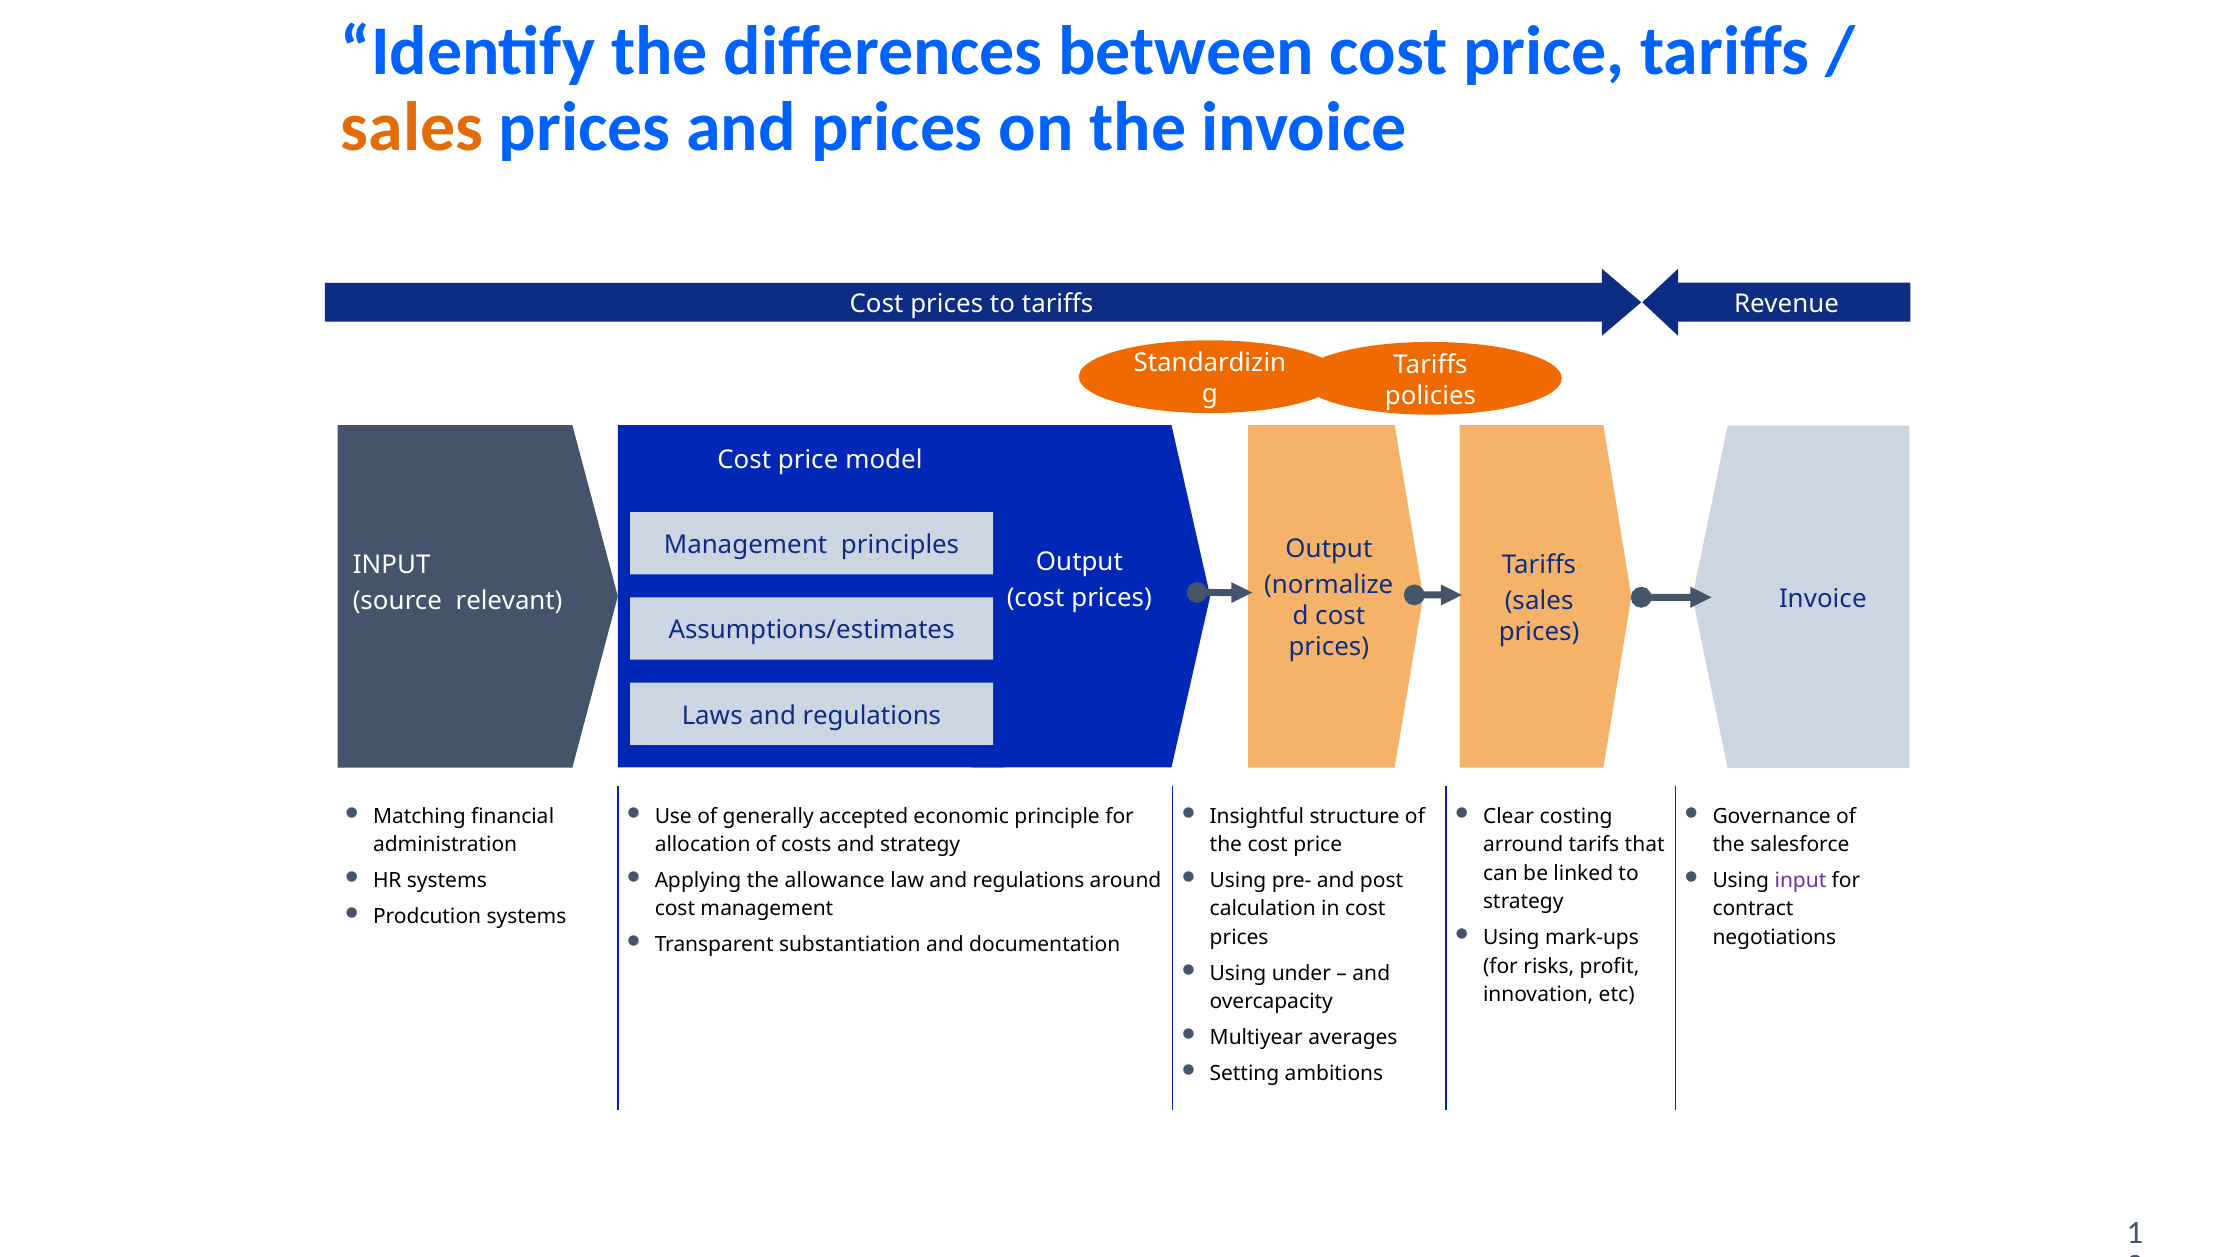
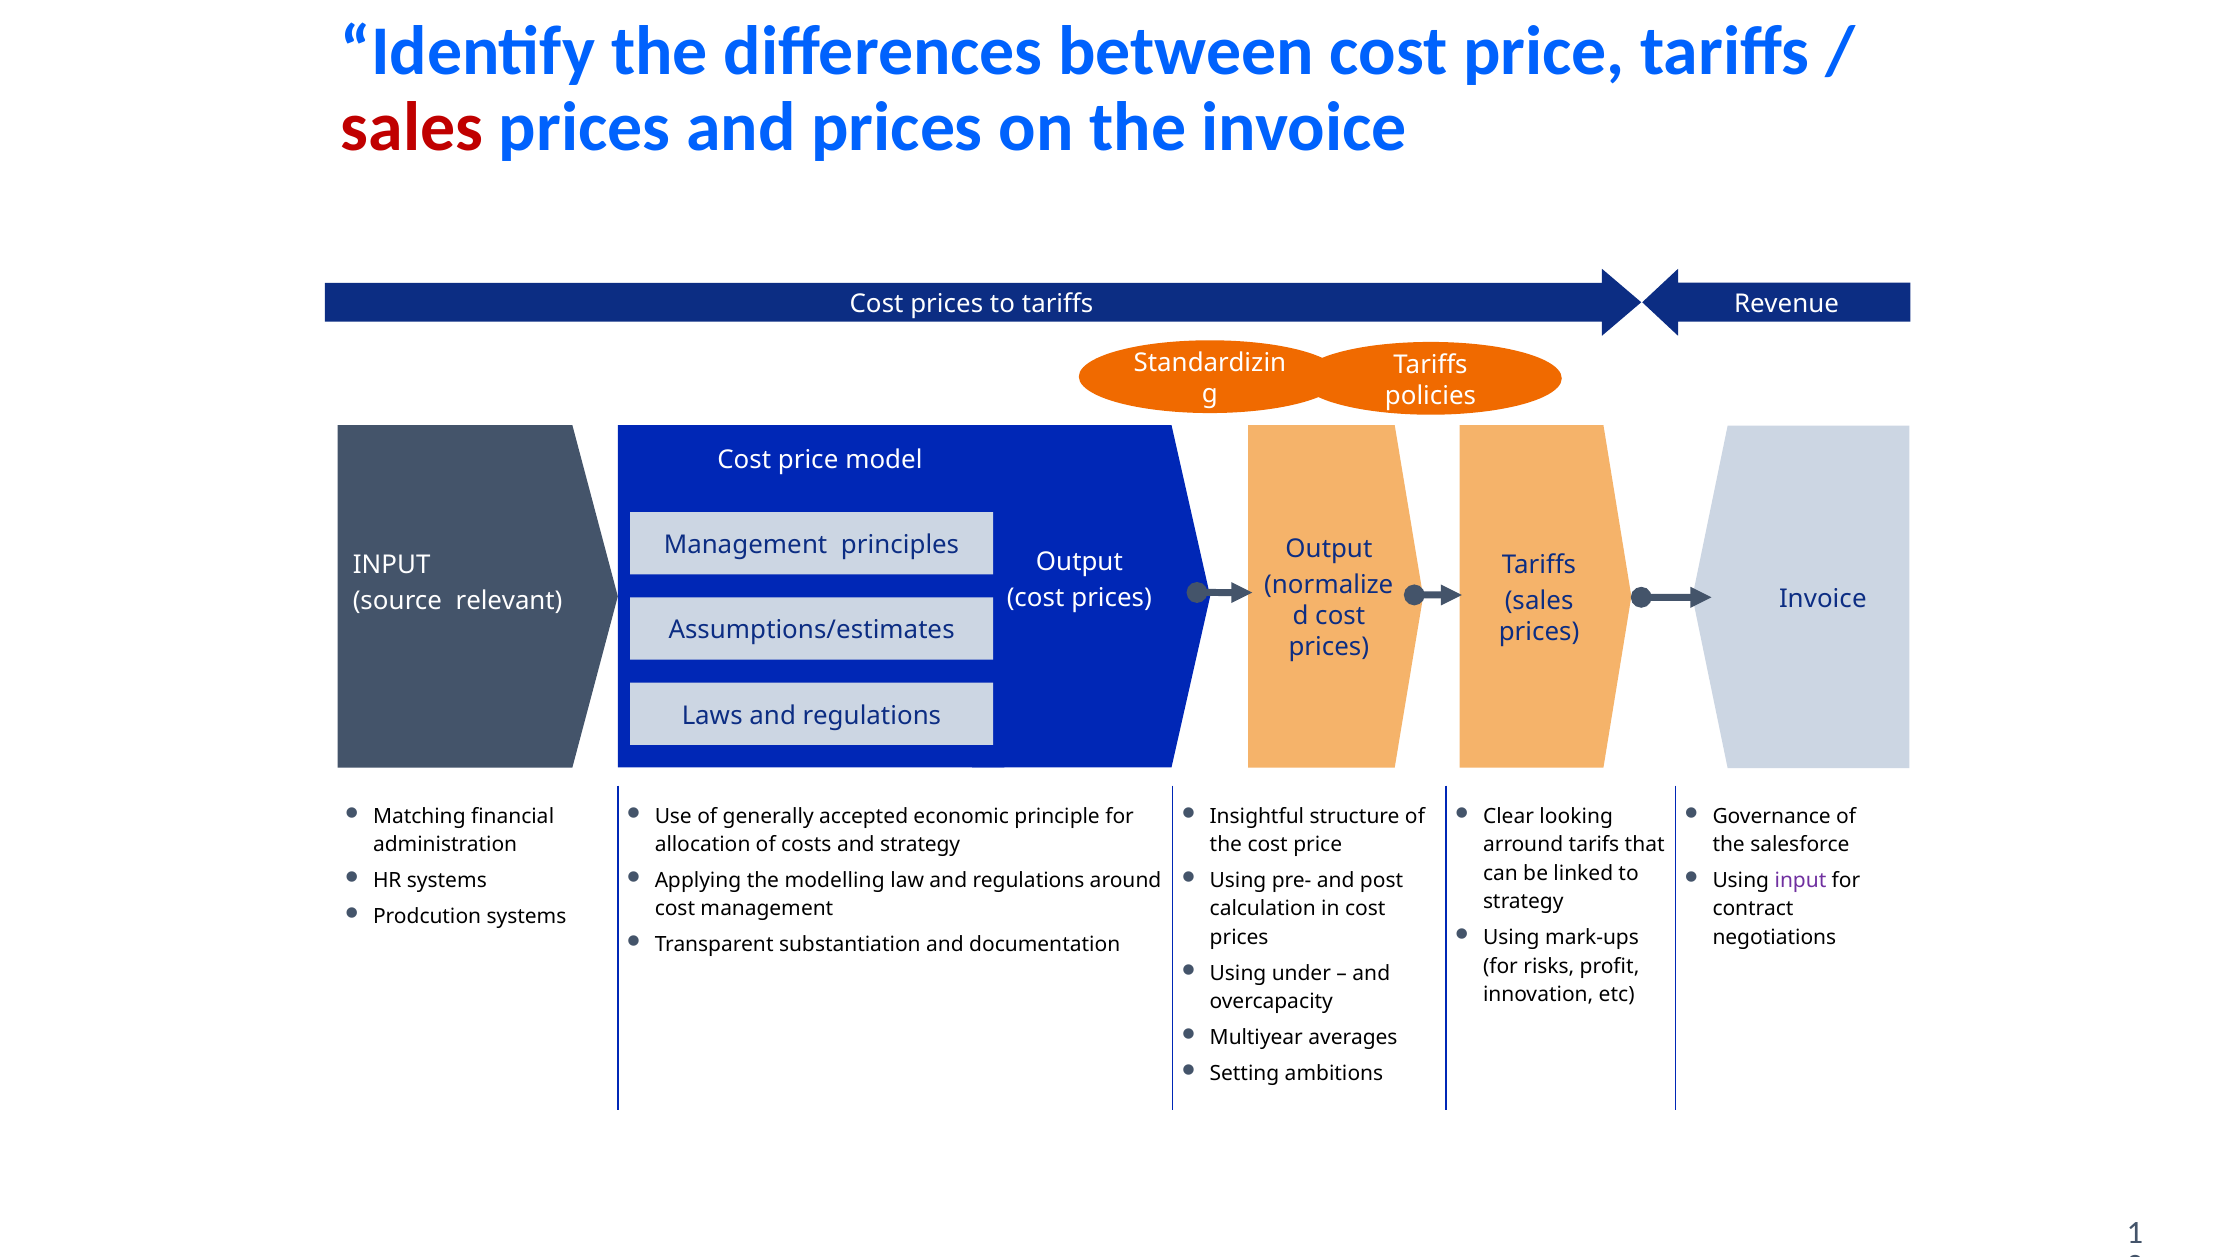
sales at (412, 127) colour: orange -> red
costing: costing -> looking
allowance: allowance -> modelling
